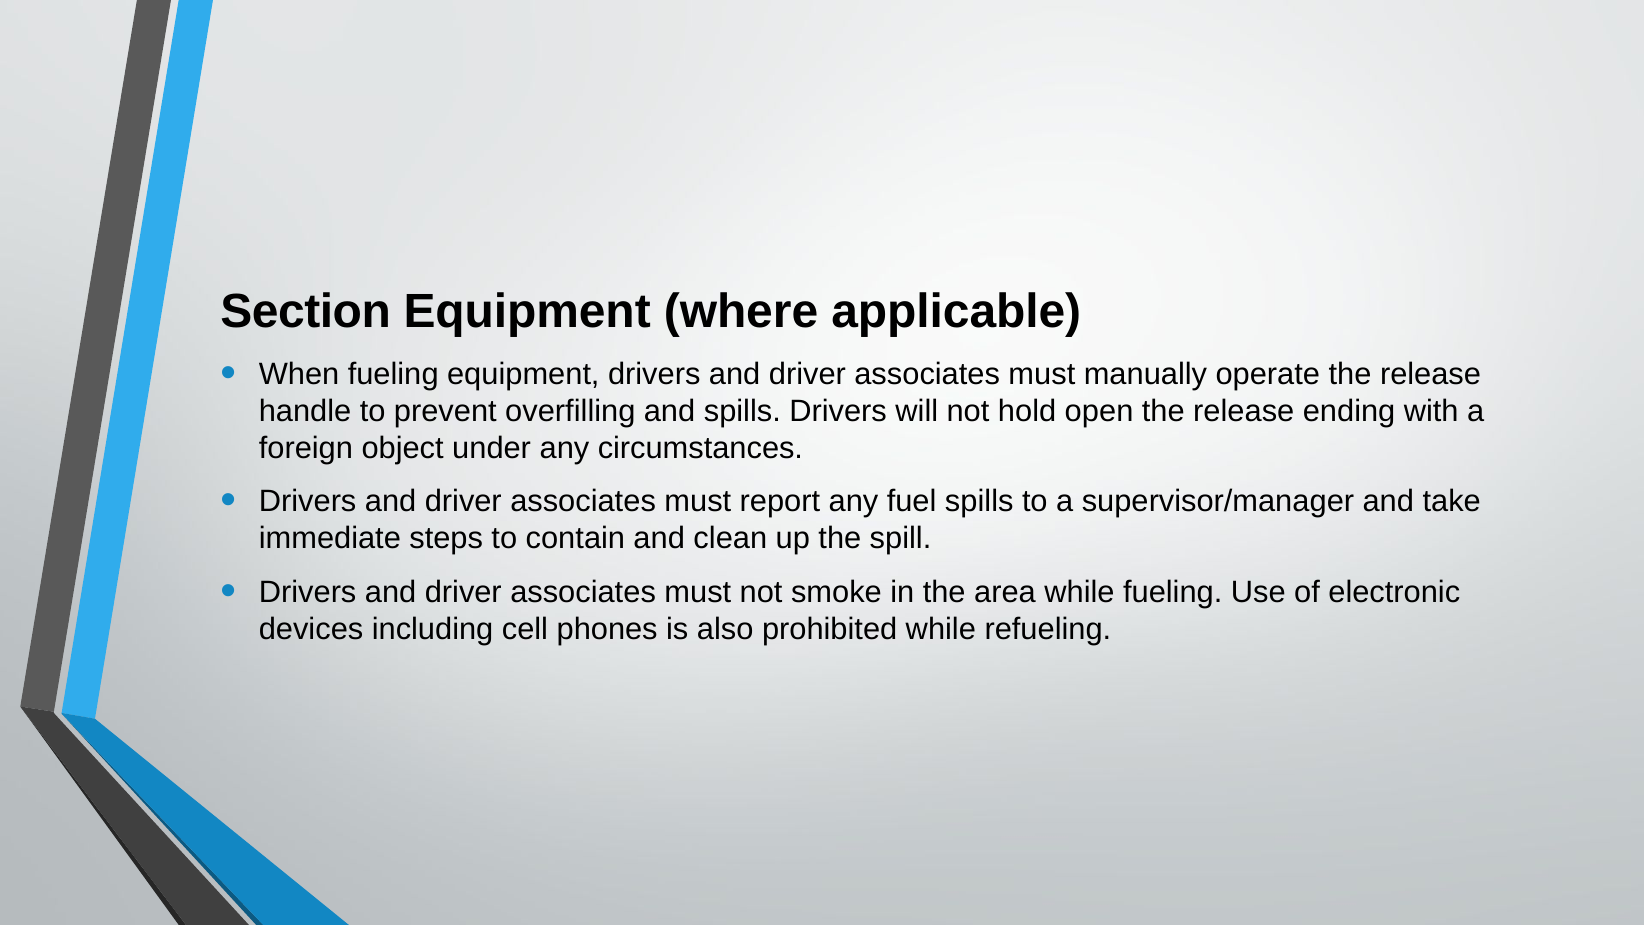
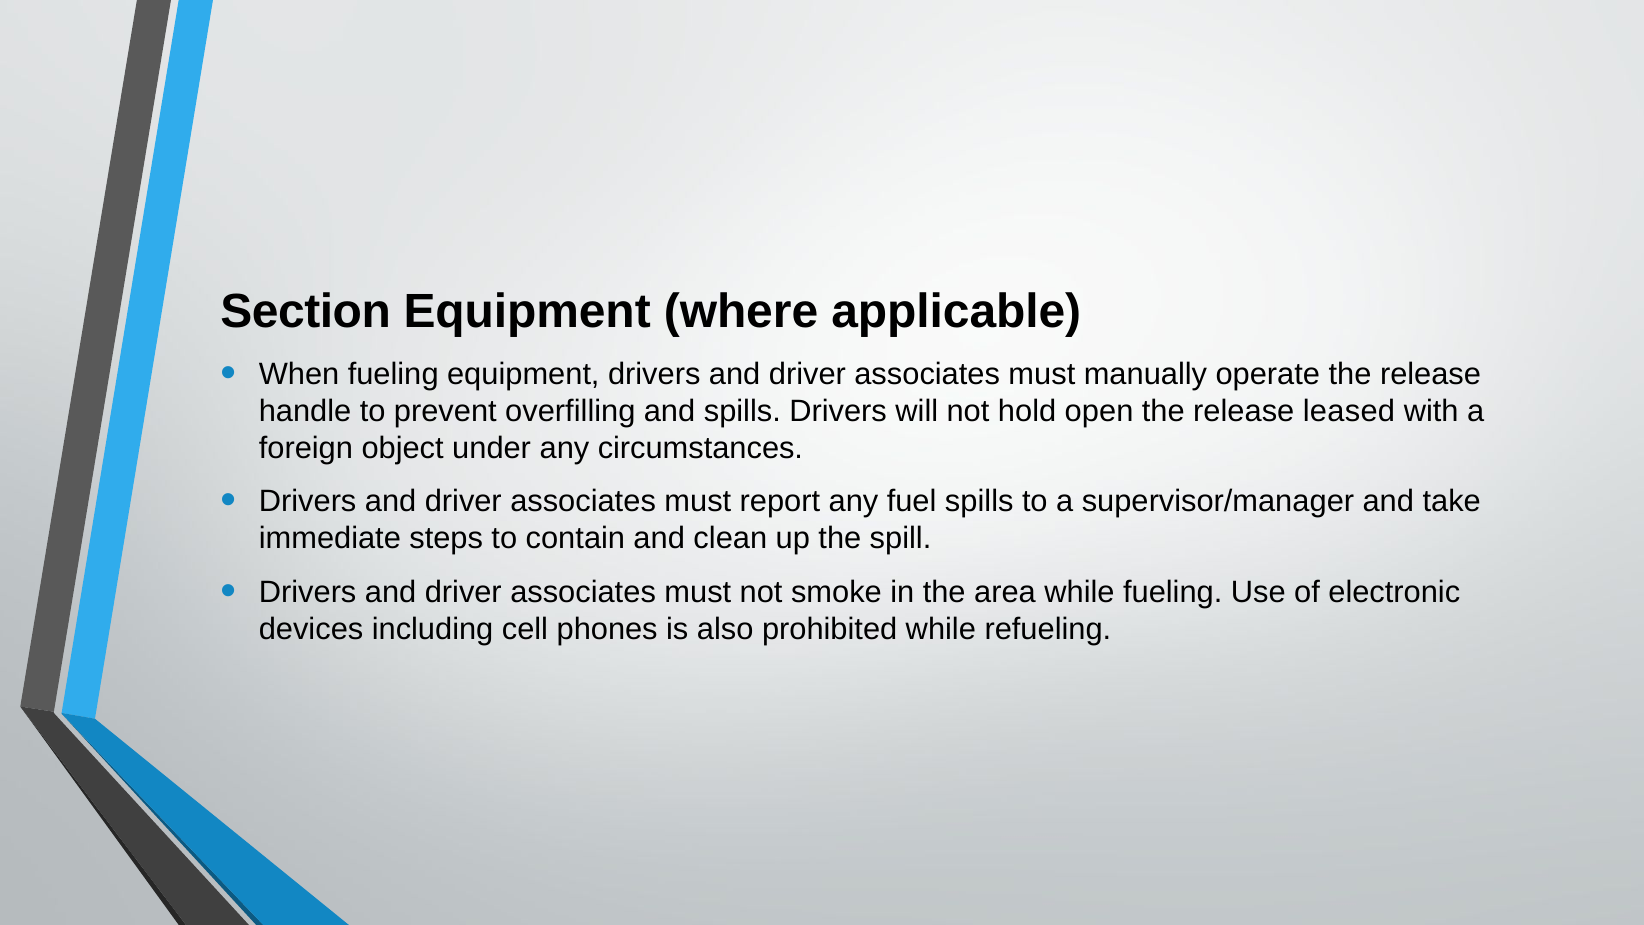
ending: ending -> leased
